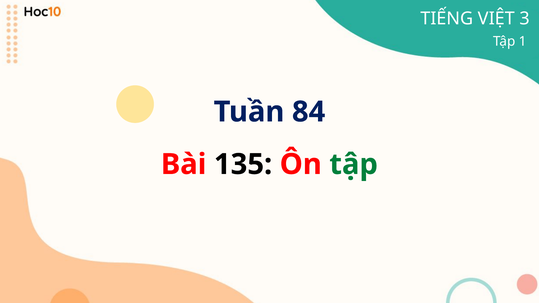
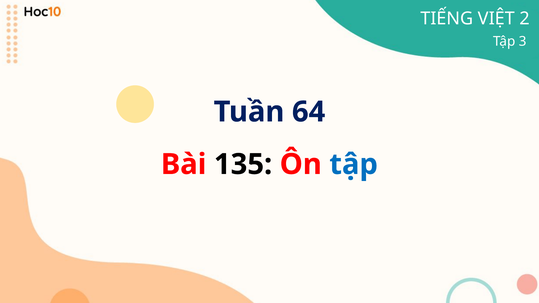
3: 3 -> 2
1: 1 -> 3
84: 84 -> 64
tập at (354, 164) colour: green -> blue
